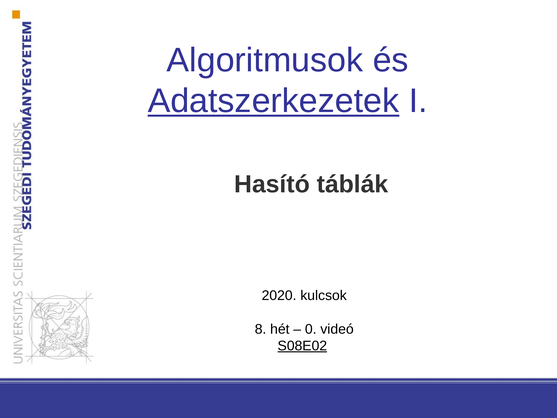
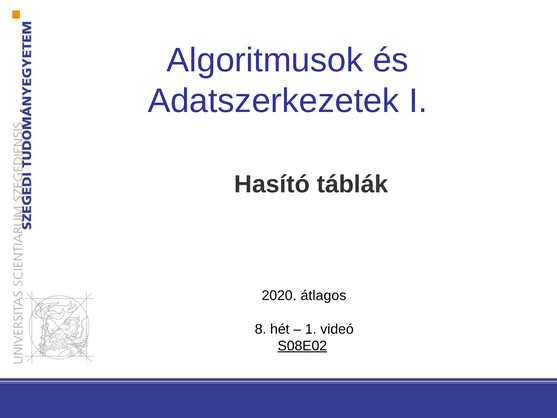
Adatszerkezetek underline: present -> none
kulcsok: kulcsok -> átlagos
0: 0 -> 1
